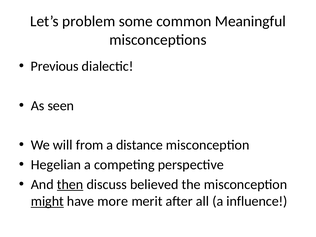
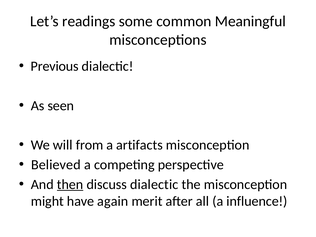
problem: problem -> readings
distance: distance -> artifacts
Hegelian: Hegelian -> Believed
discuss believed: believed -> dialectic
might underline: present -> none
more: more -> again
